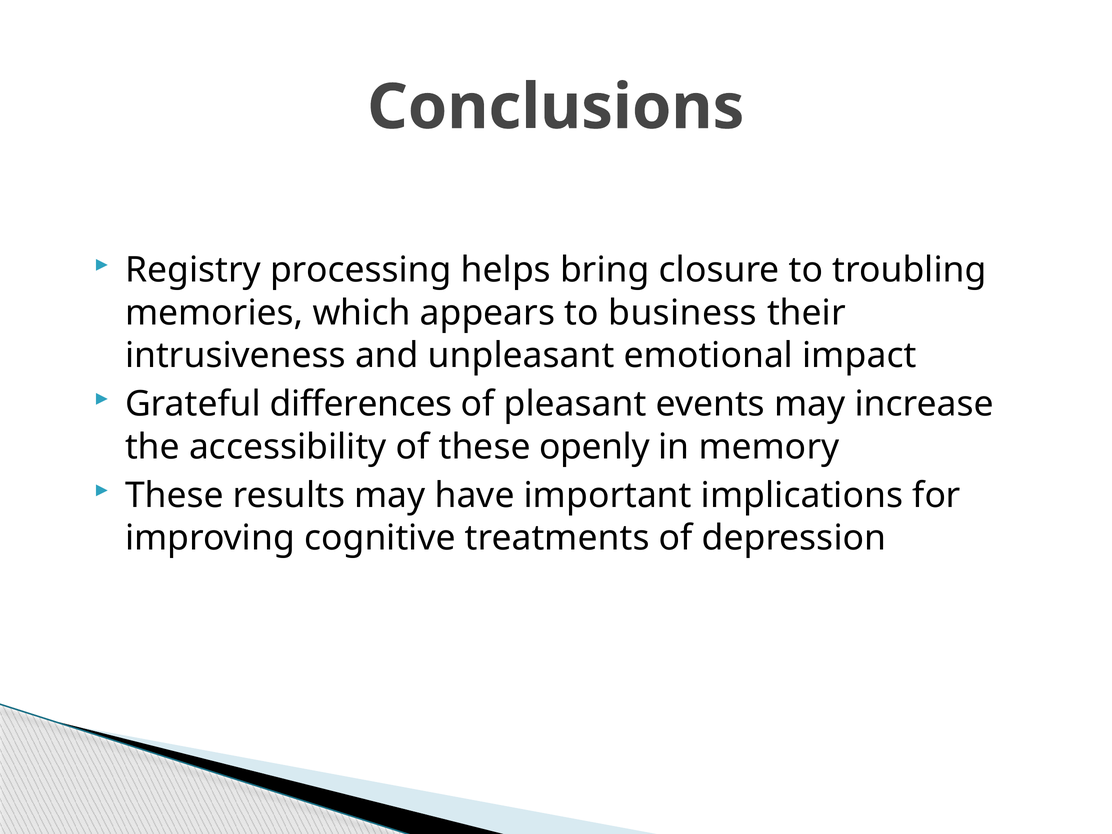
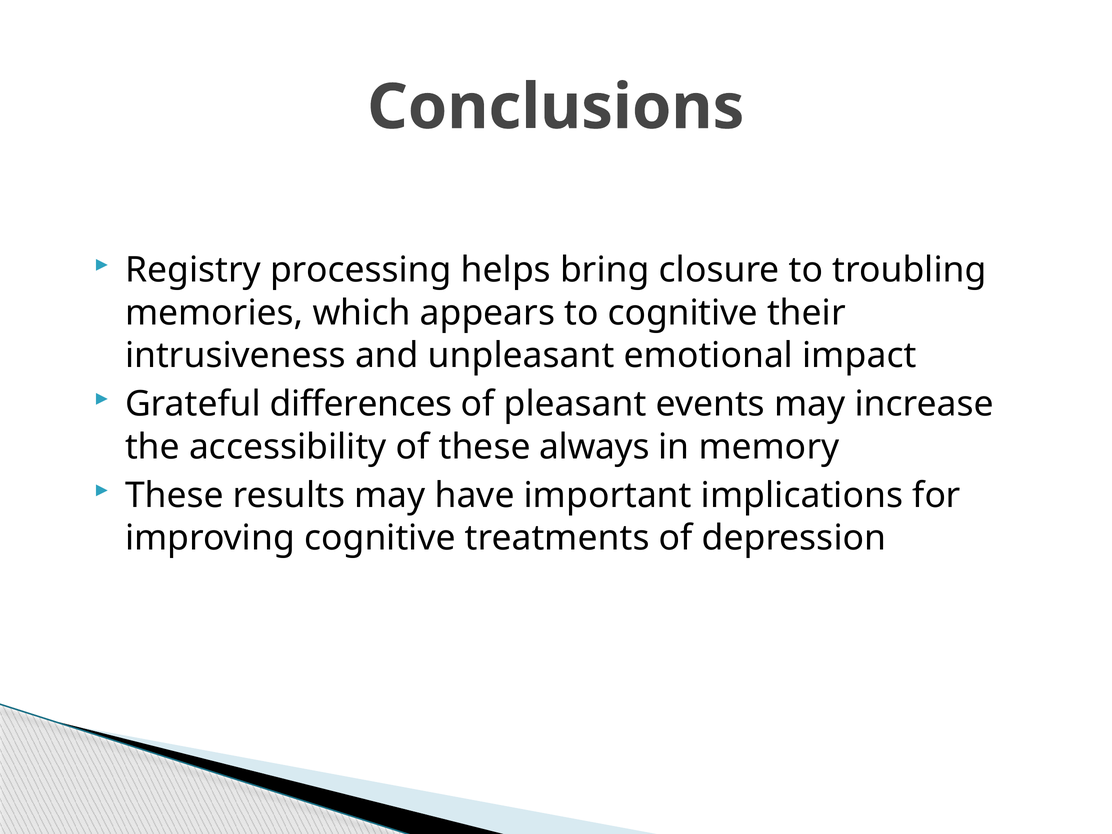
to business: business -> cognitive
openly: openly -> always
